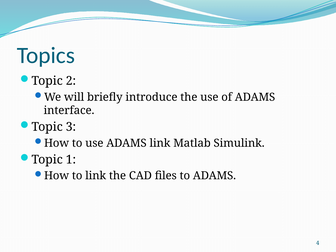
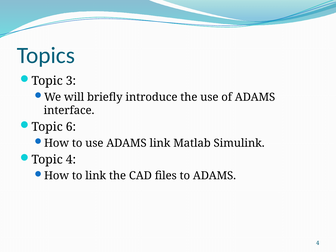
2: 2 -> 3
3: 3 -> 6
Topic 1: 1 -> 4
